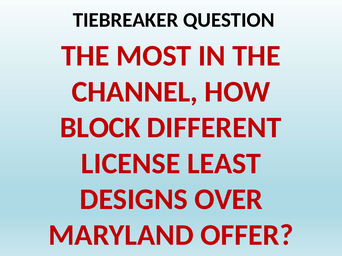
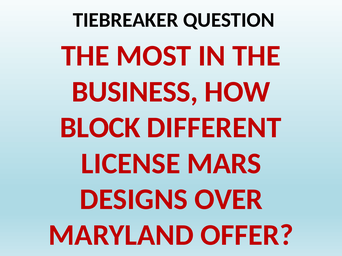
CHANNEL: CHANNEL -> BUSINESS
LEAST: LEAST -> MARS
